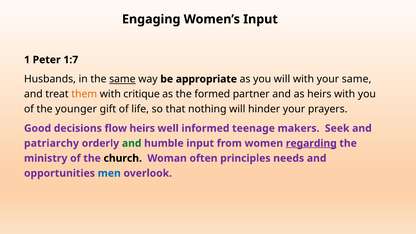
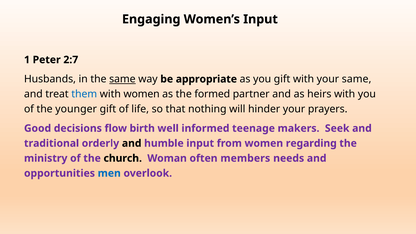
1:7: 1:7 -> 2:7
you will: will -> gift
them colour: orange -> blue
with critique: critique -> women
flow heirs: heirs -> birth
patriarchy: patriarchy -> traditional
and at (132, 143) colour: green -> black
regarding underline: present -> none
principles: principles -> members
